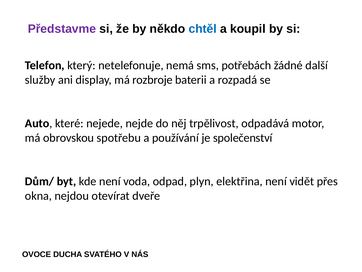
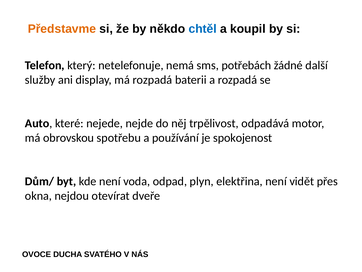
Představme colour: purple -> orange
má rozbroje: rozbroje -> rozpadá
společenství: společenství -> spokojenost
